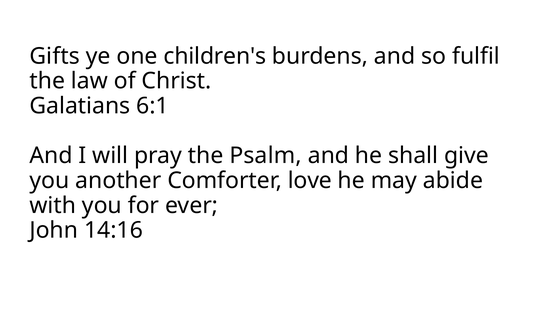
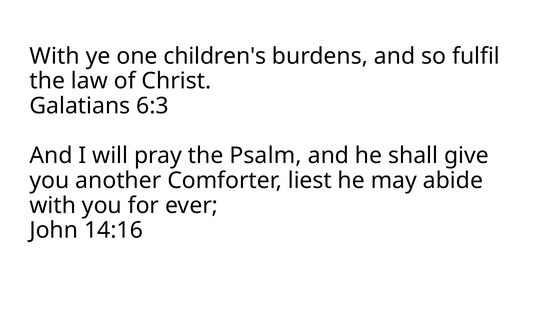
Gifts at (55, 56): Gifts -> With
6:1: 6:1 -> 6:3
love: love -> liest
